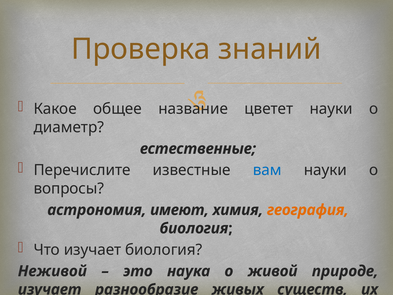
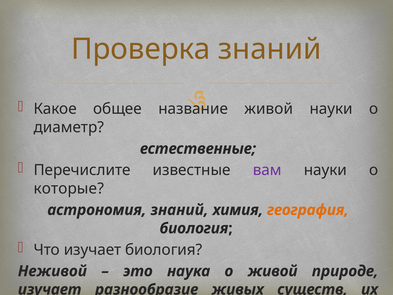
цветет at (269, 109): цветет -> живой
вам colour: blue -> purple
вопросы: вопросы -> которые
астрономия имеют: имеют -> знаний
